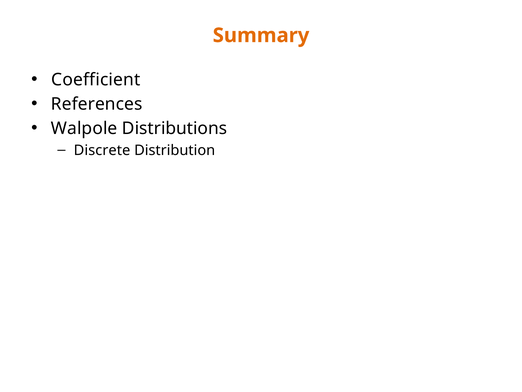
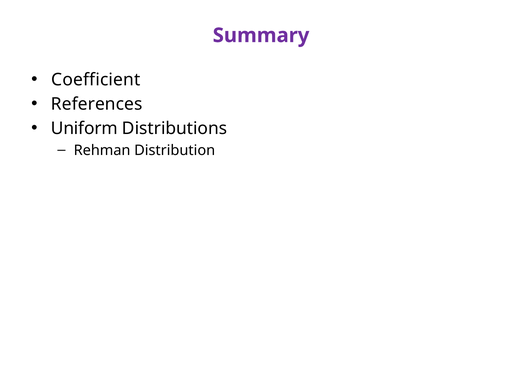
Summary colour: orange -> purple
Walpole: Walpole -> Uniform
Discrete: Discrete -> Rehman
